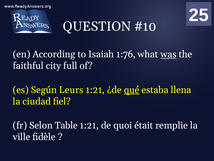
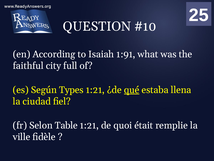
1:76: 1:76 -> 1:91
was underline: present -> none
Leurs: Leurs -> Types
